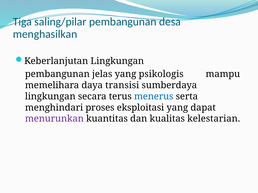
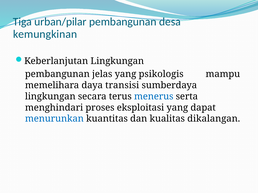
saling/pilar: saling/pilar -> urban/pilar
menghasilkan: menghasilkan -> kemungkinan
menurunkan colour: purple -> blue
kelestarian: kelestarian -> dikalangan
